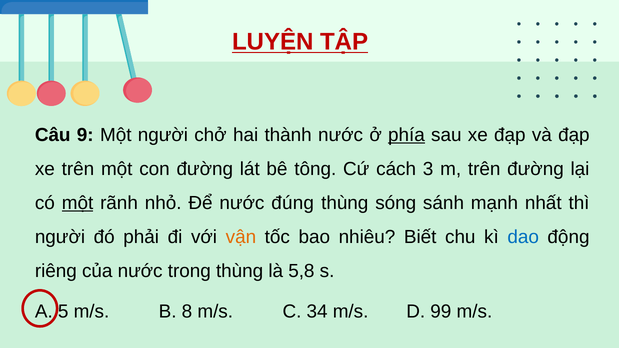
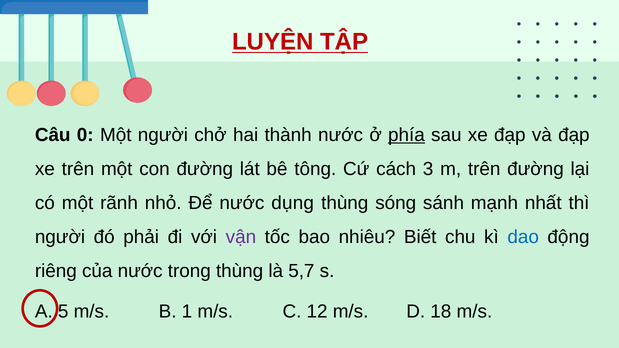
9: 9 -> 0
một at (78, 203) underline: present -> none
đúng: đúng -> dụng
vận colour: orange -> purple
5,8: 5,8 -> 5,7
8: 8 -> 1
34: 34 -> 12
99: 99 -> 18
